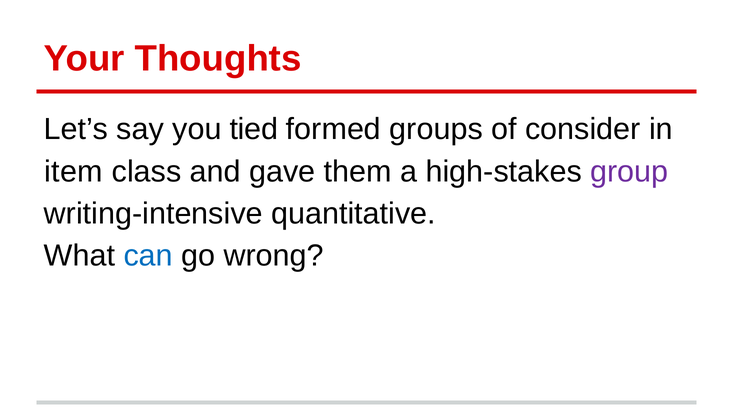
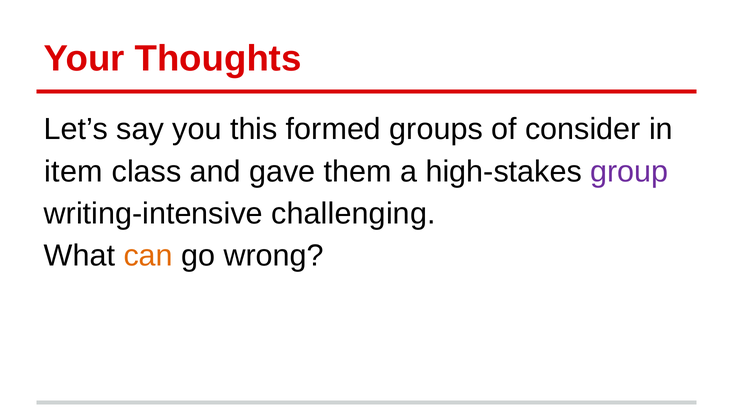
tied: tied -> this
quantitative: quantitative -> challenging
can colour: blue -> orange
